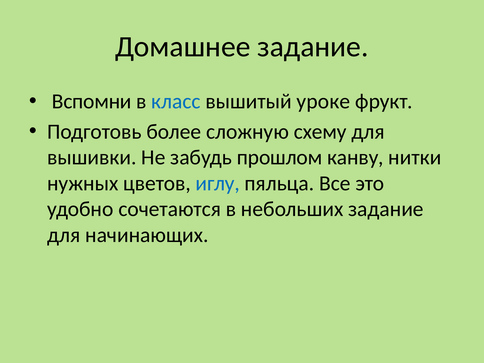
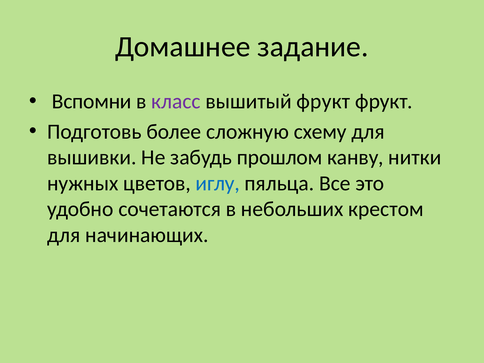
класс colour: blue -> purple
вышитый уроке: уроке -> фрукт
небольших задание: задание -> крестом
